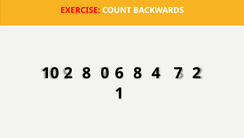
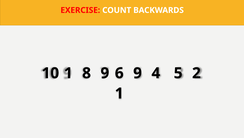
10 2: 2 -> 1
8 0: 0 -> 9
6 8: 8 -> 9
7: 7 -> 5
